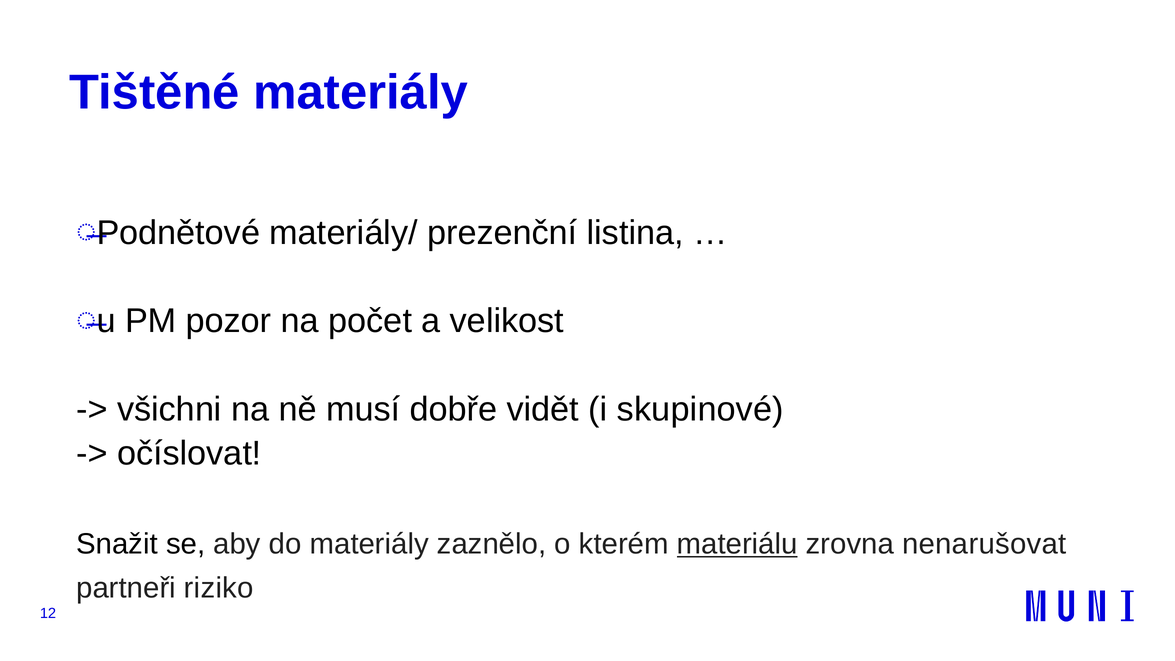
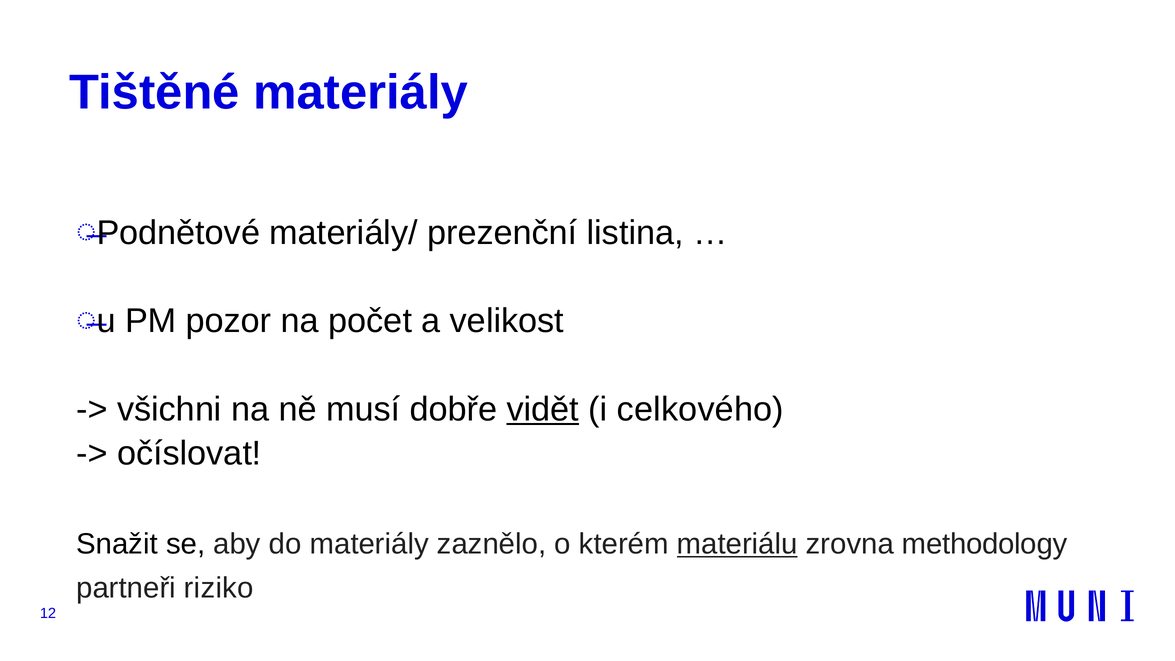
vidět underline: none -> present
skupinové: skupinové -> celkového
nenarušovat: nenarušovat -> methodology
